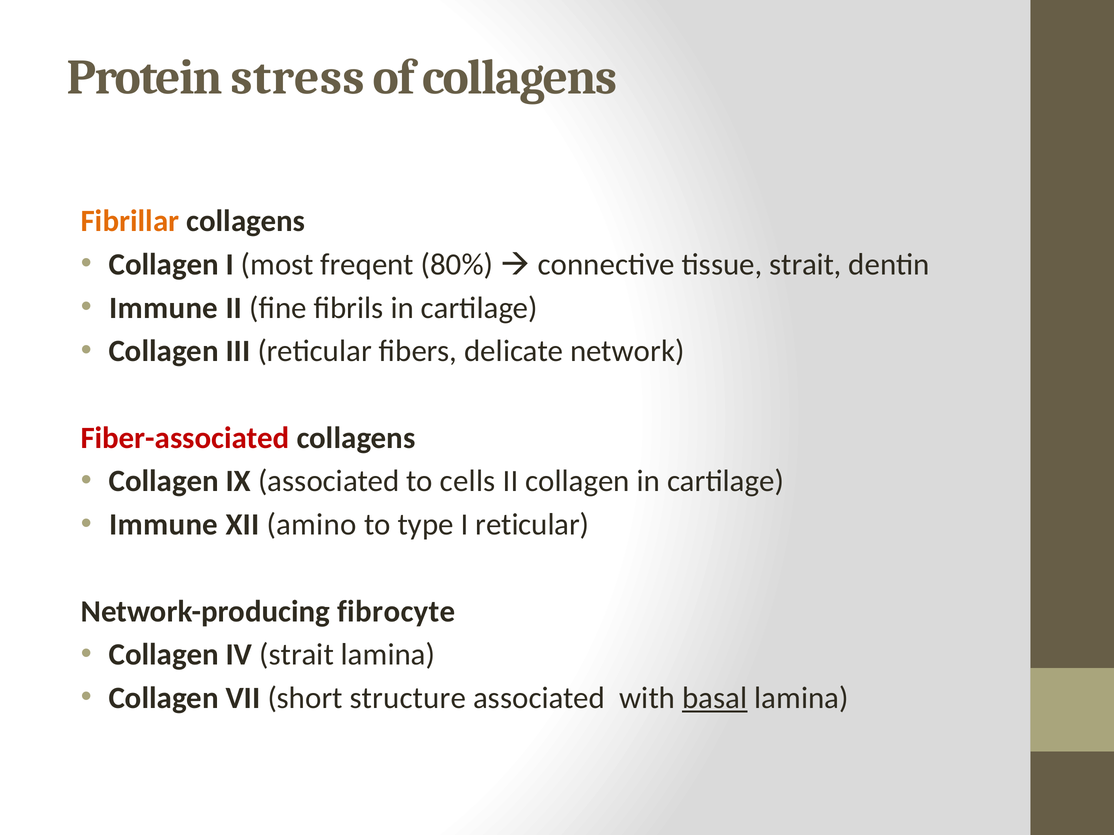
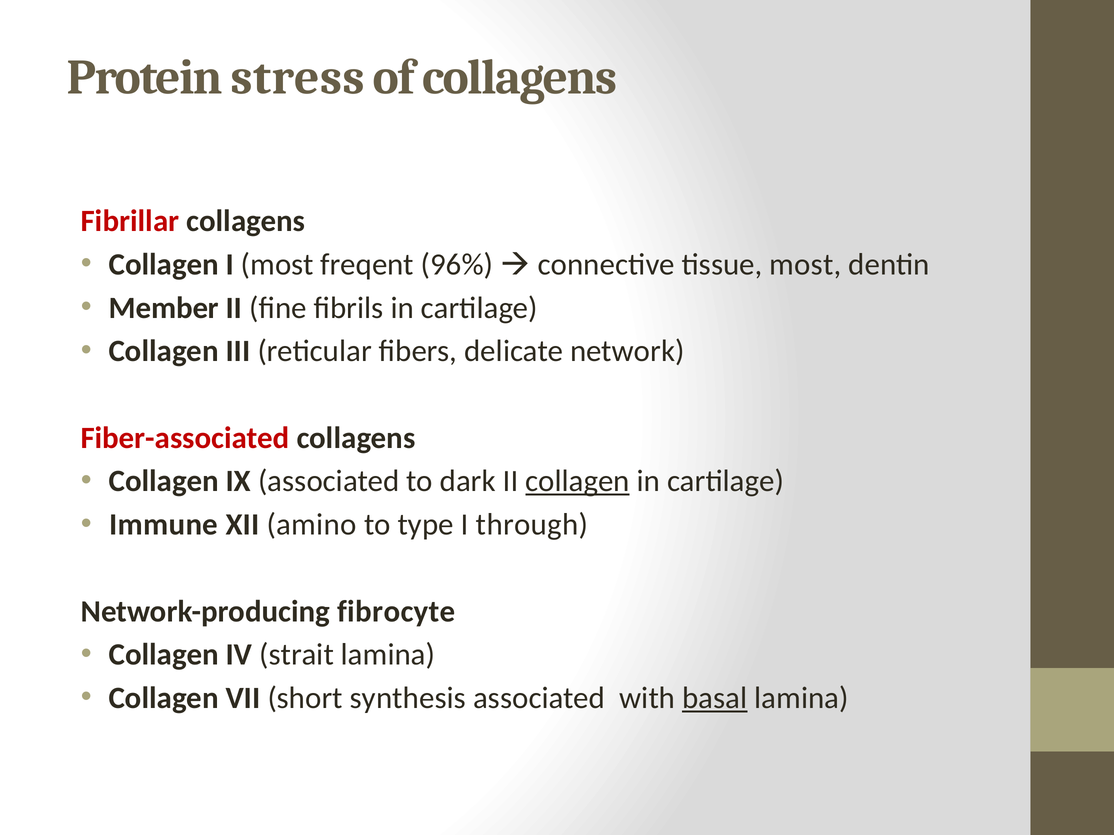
Fibrillar colour: orange -> red
80%: 80% -> 96%
tissue strait: strait -> most
Immune at (164, 308): Immune -> Member
cells: cells -> dark
collagen at (578, 482) underline: none -> present
I reticular: reticular -> through
structure: structure -> synthesis
